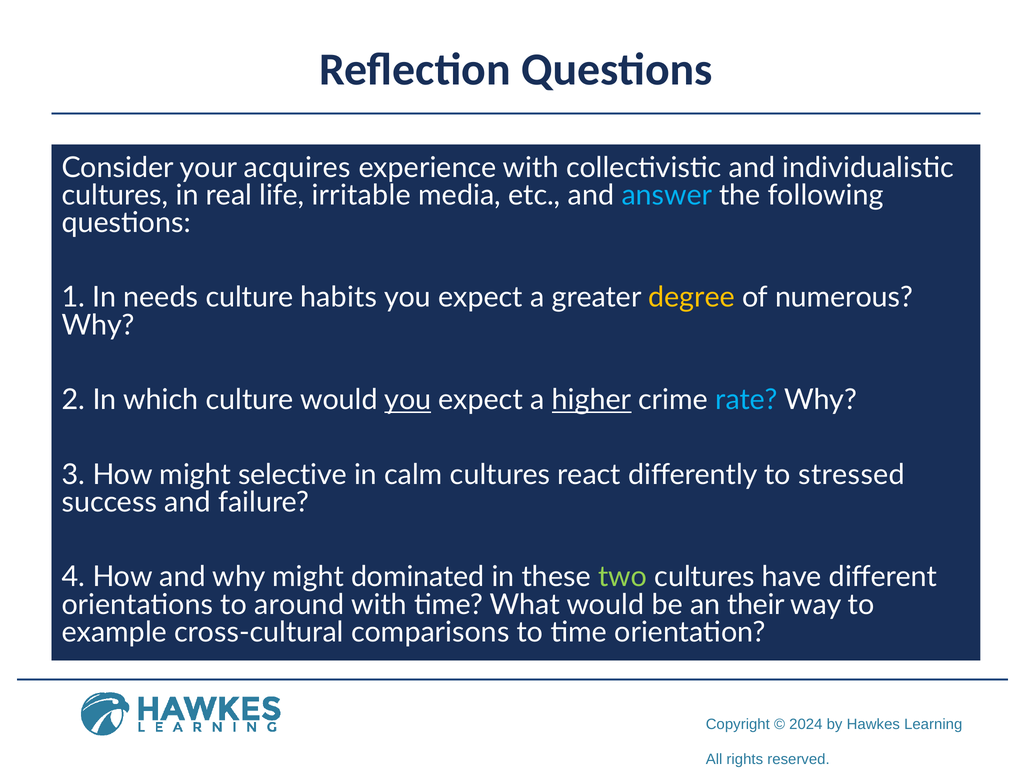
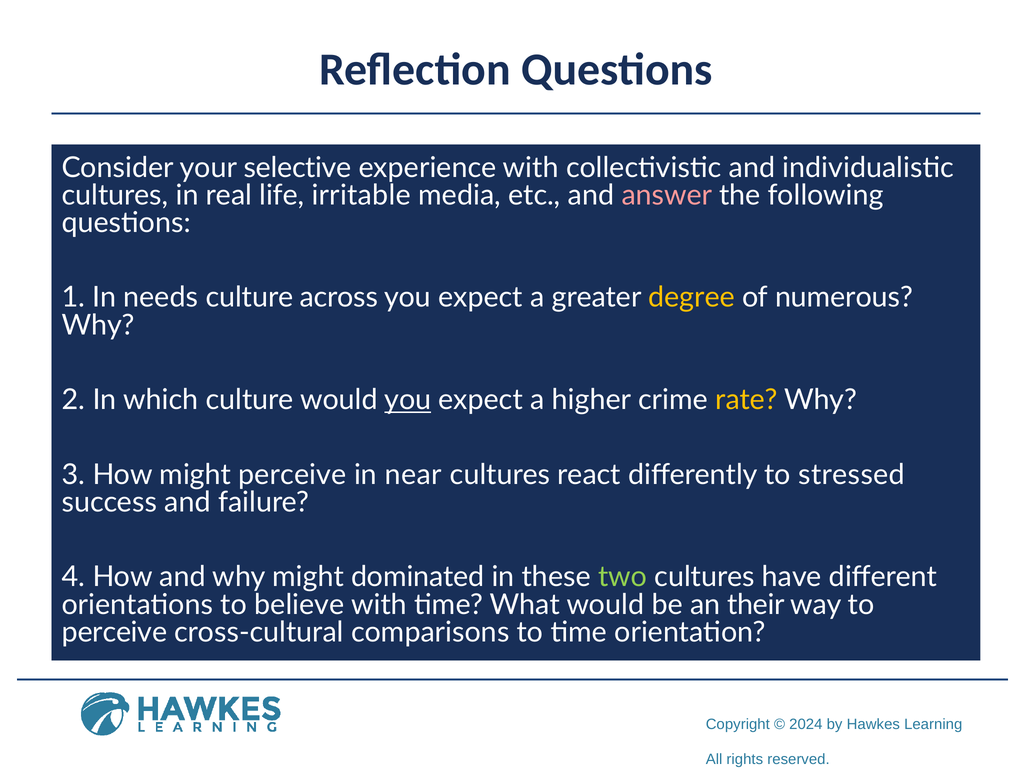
acquires: acquires -> selective
answer colour: light blue -> pink
habits: habits -> across
higher underline: present -> none
rate colour: light blue -> yellow
might selective: selective -> perceive
calm: calm -> near
around: around -> believe
example at (114, 632): example -> perceive
